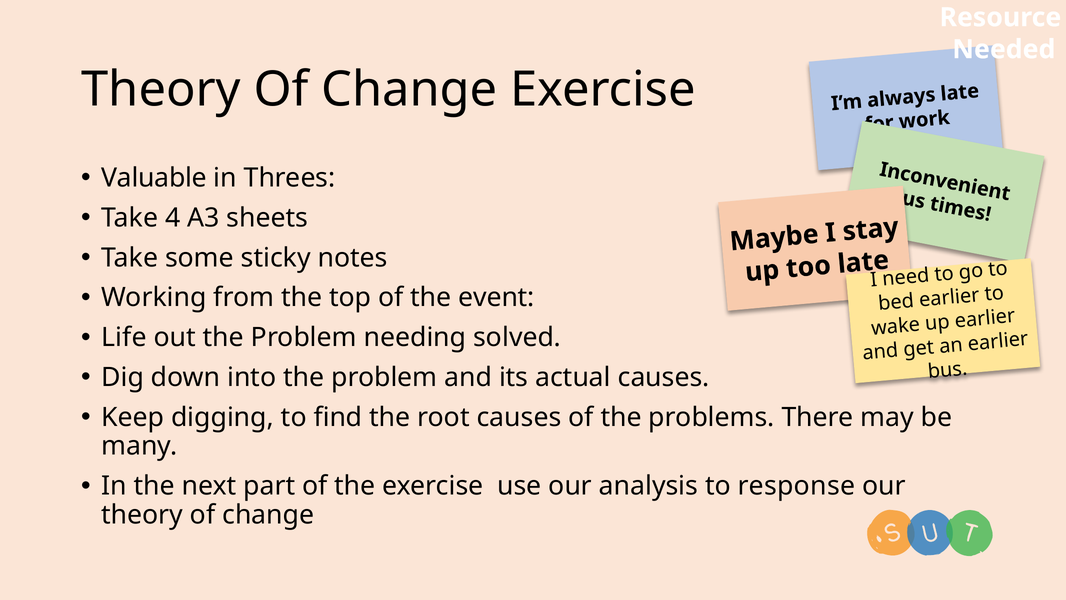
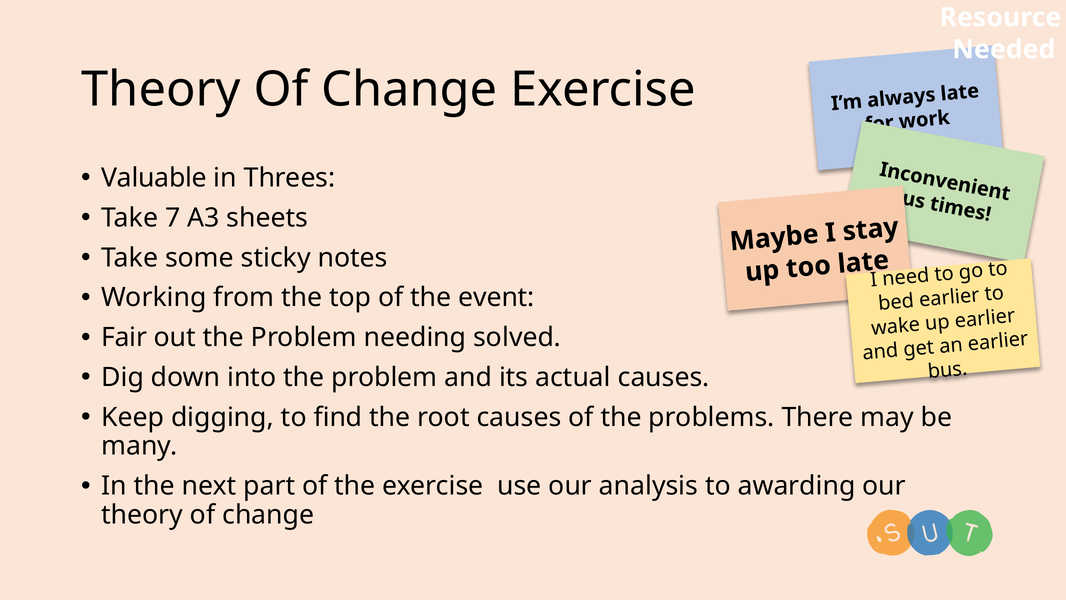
4: 4 -> 7
Life: Life -> Fair
response: response -> awarding
